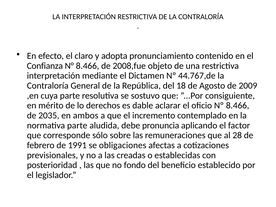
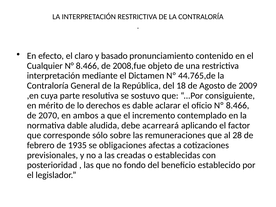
adopta: adopta -> basado
Confianza: Confianza -> Cualquier
44.767,de: 44.767,de -> 44.765,de
2035: 2035 -> 2070
normativa parte: parte -> dable
pronuncia: pronuncia -> acarreará
1991: 1991 -> 1935
